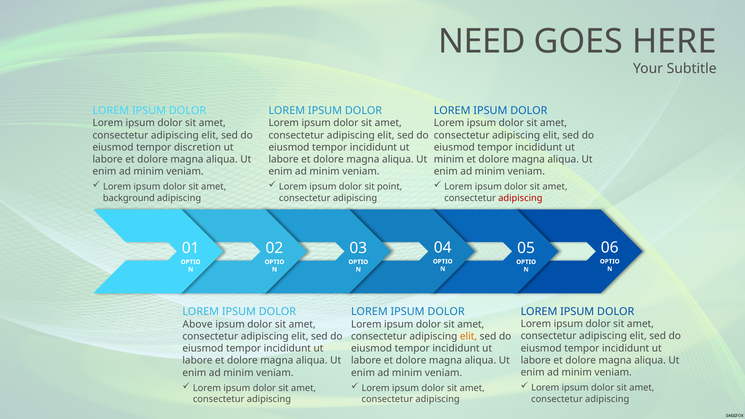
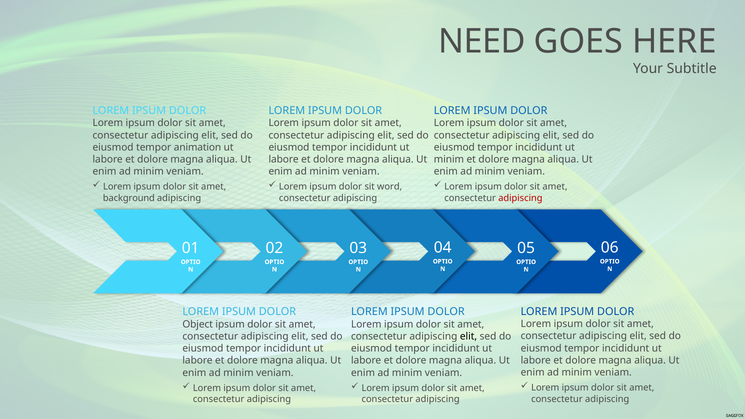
discretion: discretion -> animation
point: point -> word
Above: Above -> Object
elit at (469, 336) colour: orange -> black
